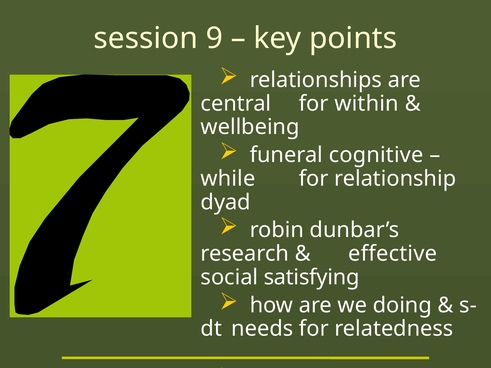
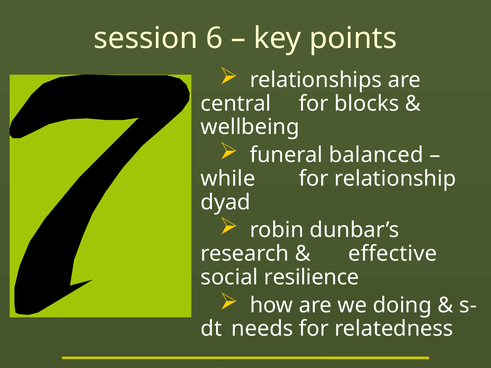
9: 9 -> 6
within: within -> blocks
cognitive: cognitive -> balanced
satisfying: satisfying -> resilience
